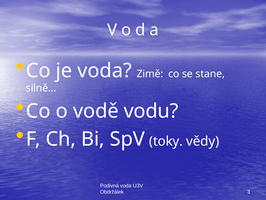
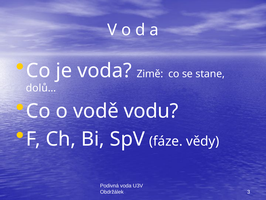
silně…: silně… -> dolů…
toky: toky -> fáze
